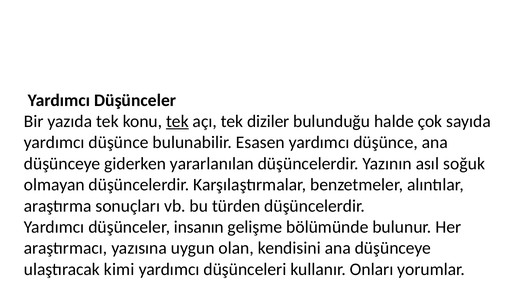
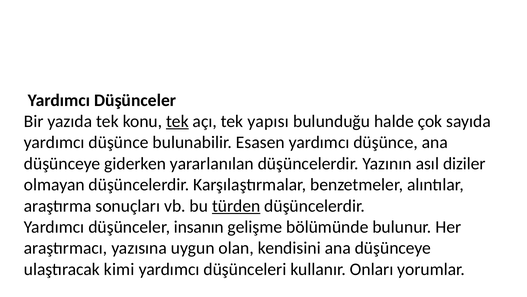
diziler: diziler -> yapısı
soğuk: soğuk -> diziler
türden underline: none -> present
